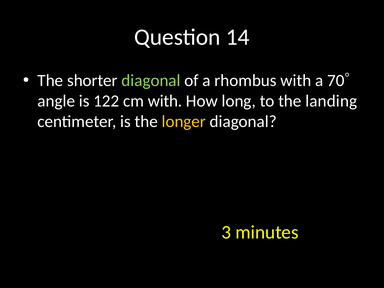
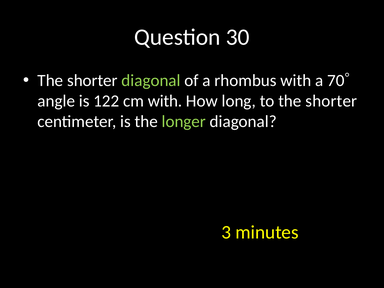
14: 14 -> 30
to the landing: landing -> shorter
longer colour: yellow -> light green
